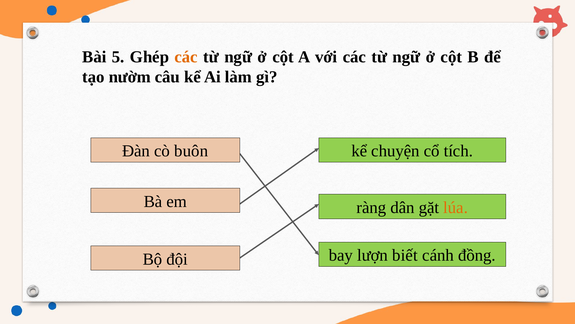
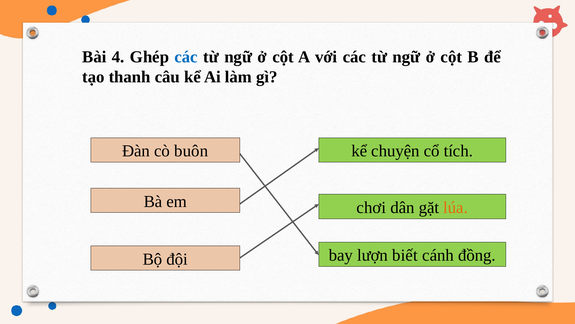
5: 5 -> 4
các at (186, 57) colour: orange -> blue
nườm: nườm -> thanh
ràng: ràng -> chơi
